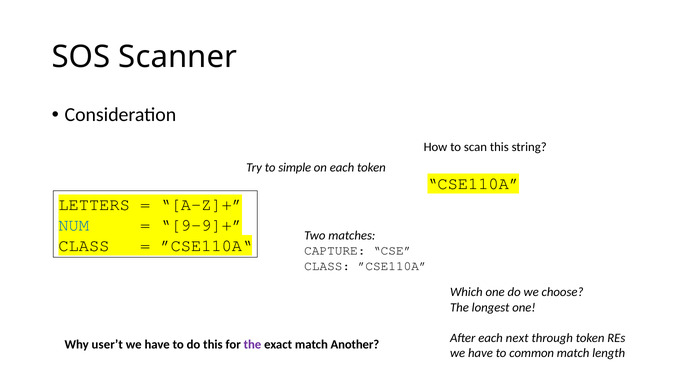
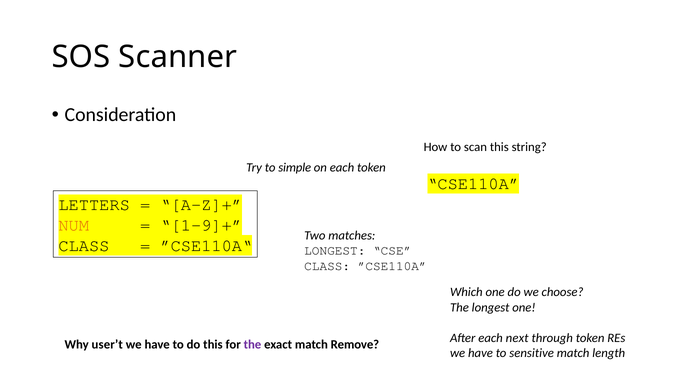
NUM colour: blue -> orange
9-9]+: 9-9]+ -> 1-9]+
CAPTURE at (335, 251): CAPTURE -> LONGEST
Another: Another -> Remove
common: common -> sensitive
